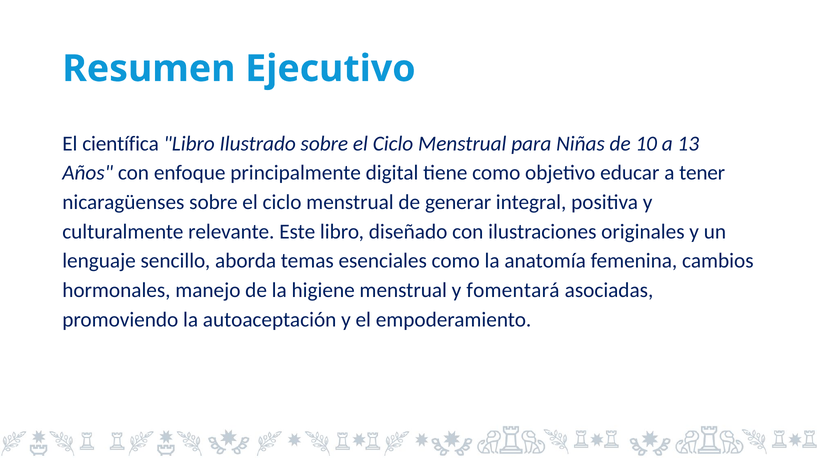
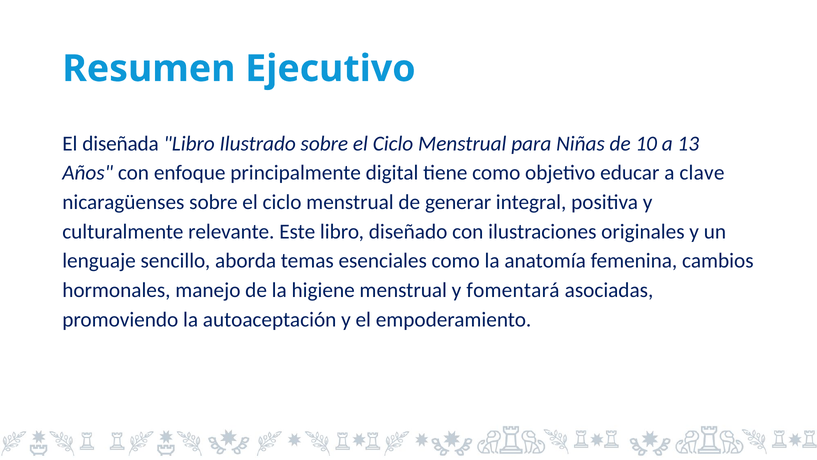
científica: científica -> diseñada
tener: tener -> clave
